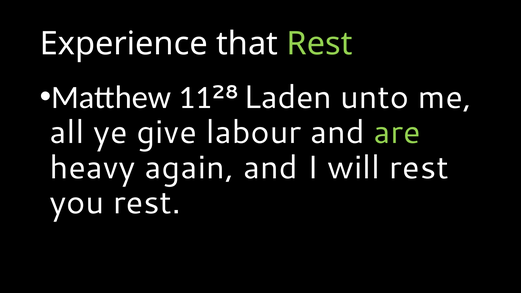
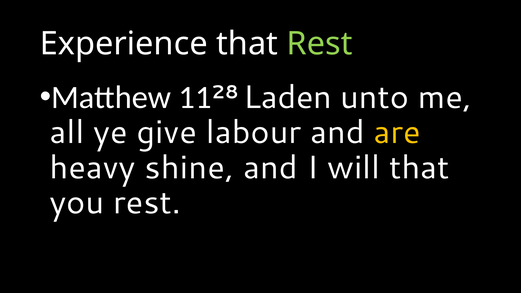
are colour: light green -> yellow
again: again -> shine
will rest: rest -> that
